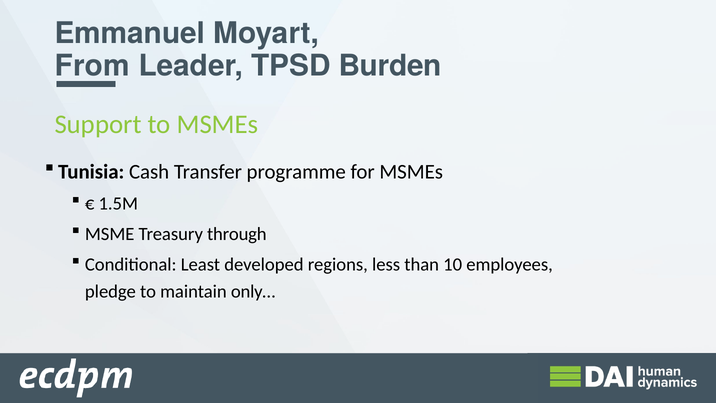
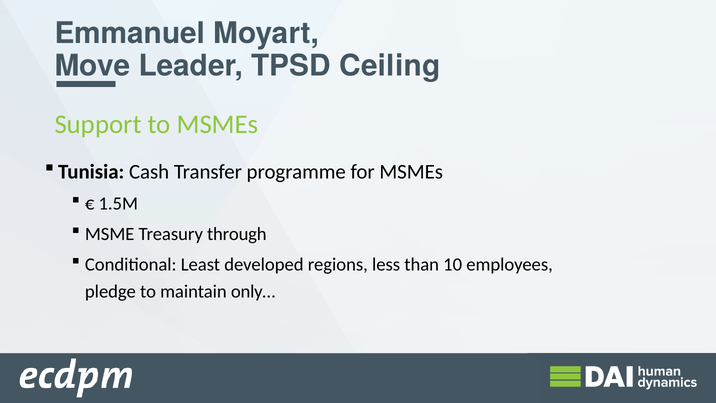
From: From -> Move
Burden: Burden -> Ceiling
